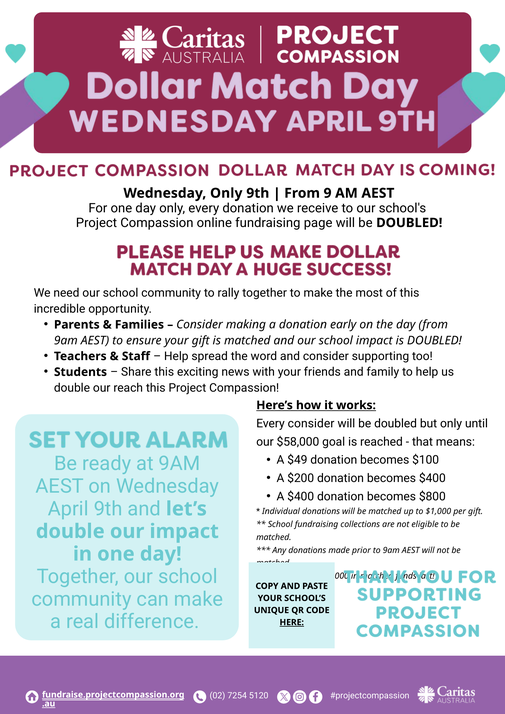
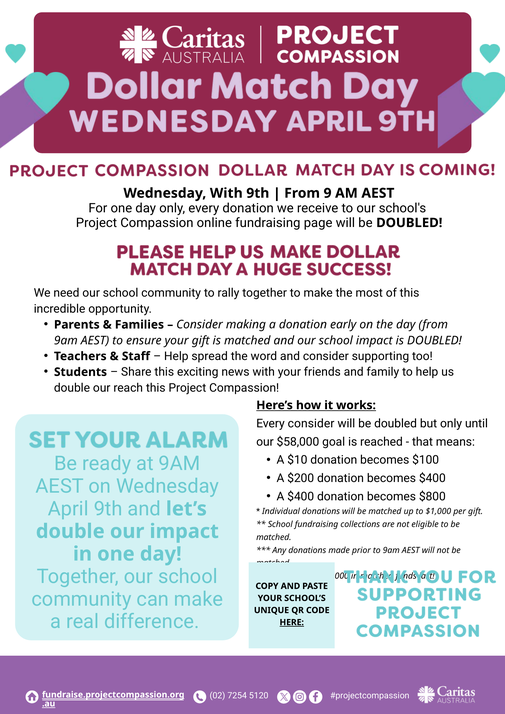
Wednesday Only: Only -> With
$49: $49 -> $10
